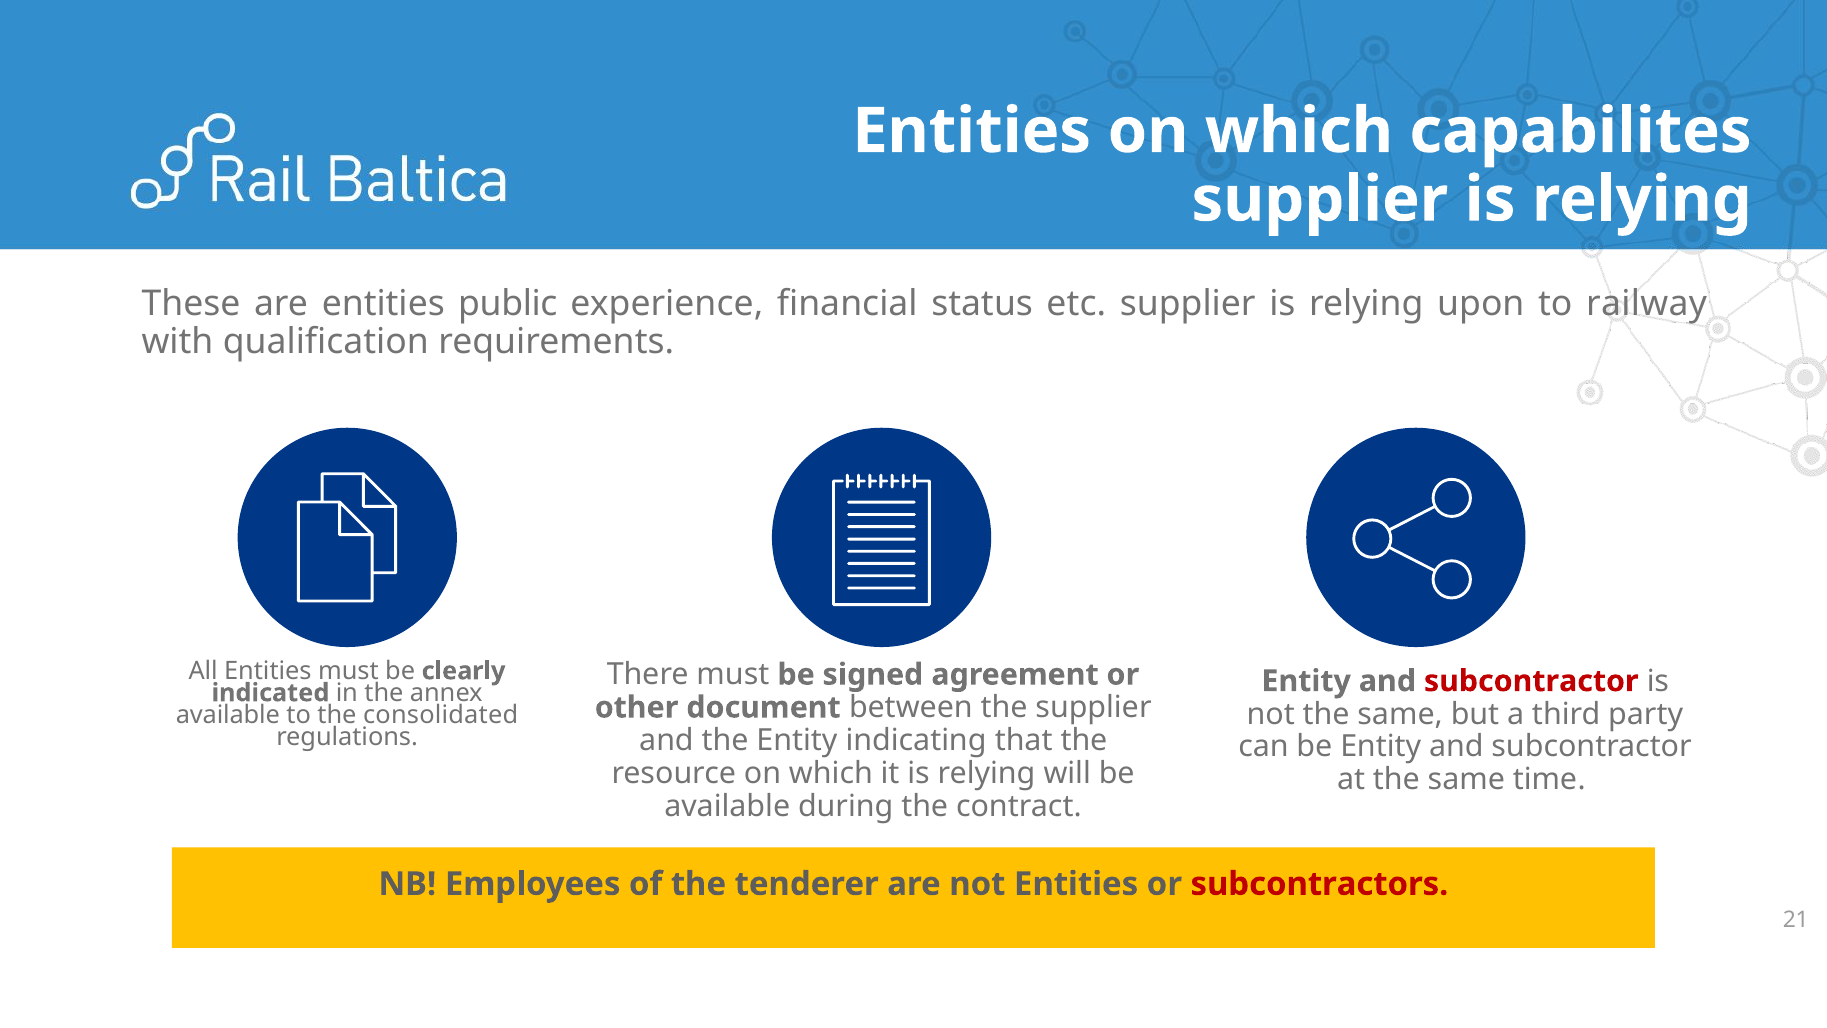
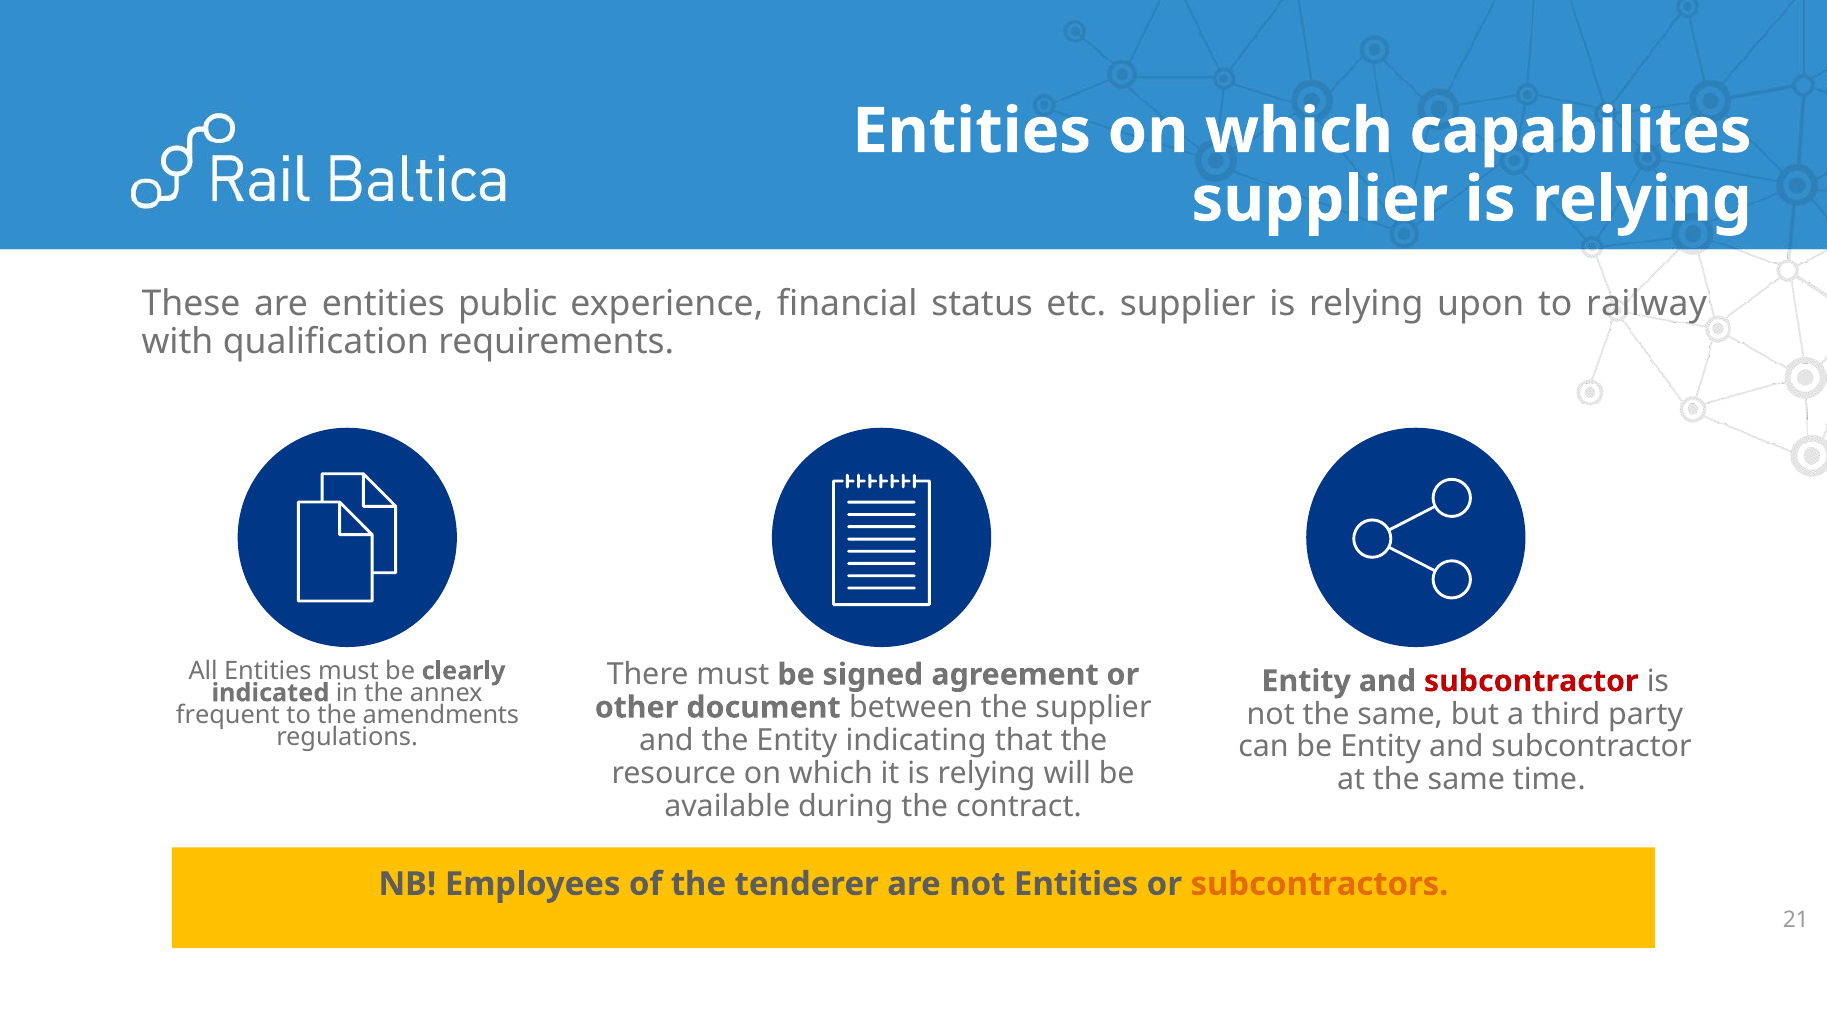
available at (228, 715): available -> frequent
consolidated: consolidated -> amendments
subcontractors colour: red -> orange
